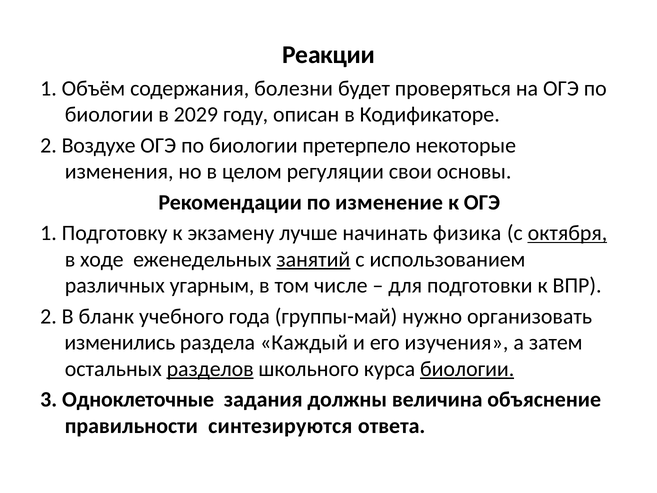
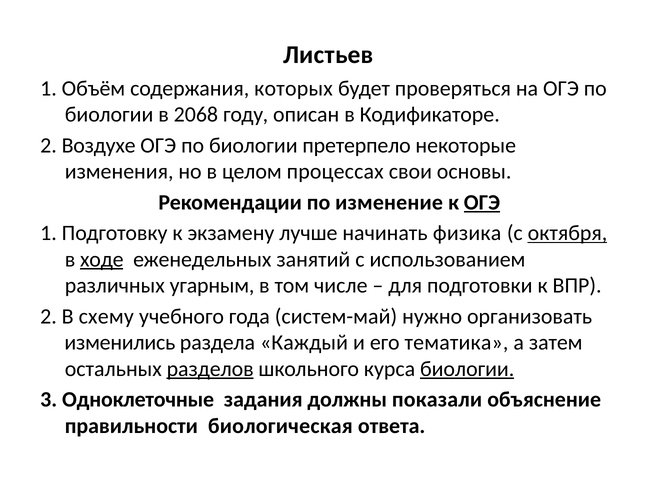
Реакции: Реакции -> Листьев
болезни: болезни -> которых
2029: 2029 -> 2068
регуляции: регуляции -> процессах
ОГЭ at (482, 202) underline: none -> present
ходе underline: none -> present
занятий underline: present -> none
бланк: бланк -> схему
группы-май: группы-май -> систем-май
изучения: изучения -> тематика
величина: величина -> показали
синтезируются: синтезируются -> биологическая
